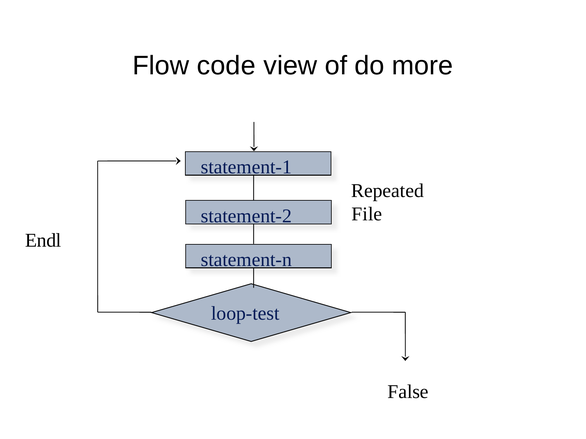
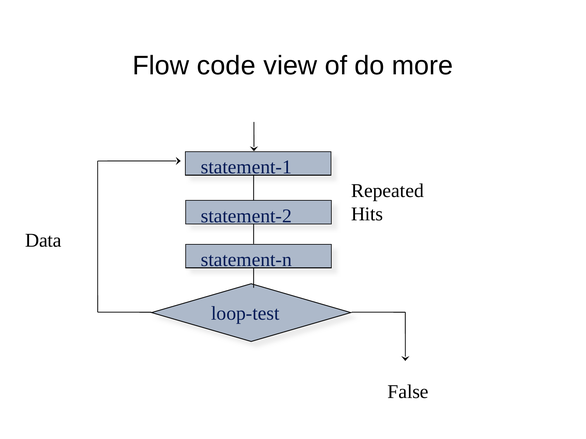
File: File -> Hits
Endl: Endl -> Data
